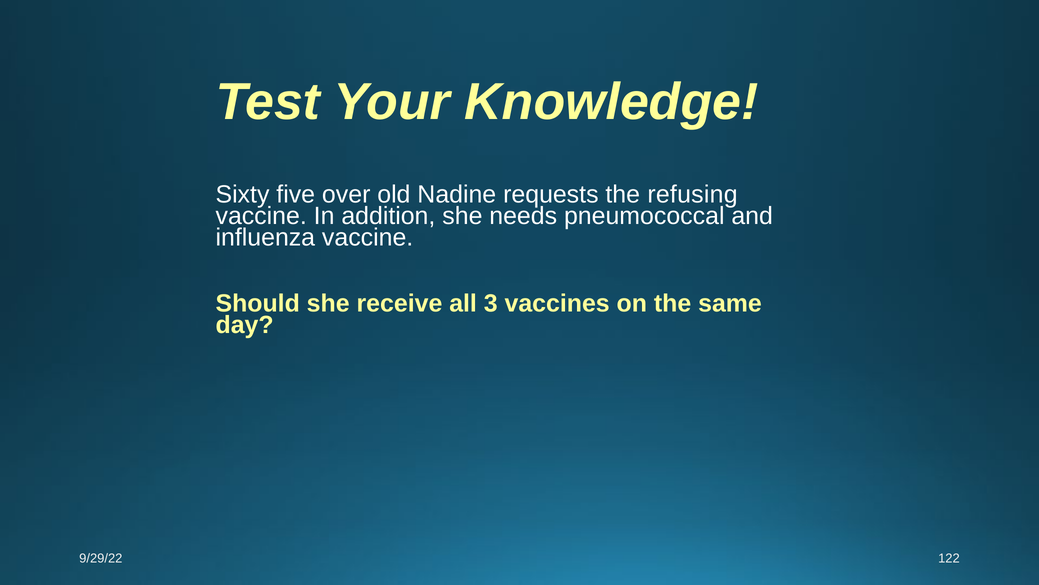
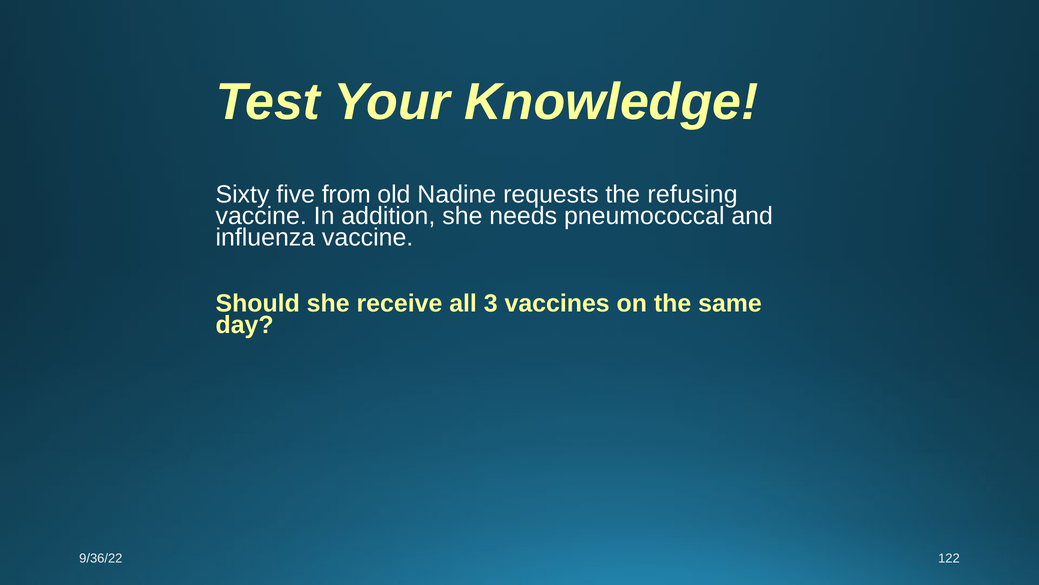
over: over -> from
9/29/22: 9/29/22 -> 9/36/22
